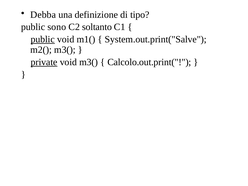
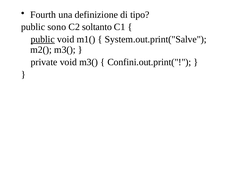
Debba: Debba -> Fourth
private underline: present -> none
Calcolo.out.print(: Calcolo.out.print( -> Confini.out.print(
